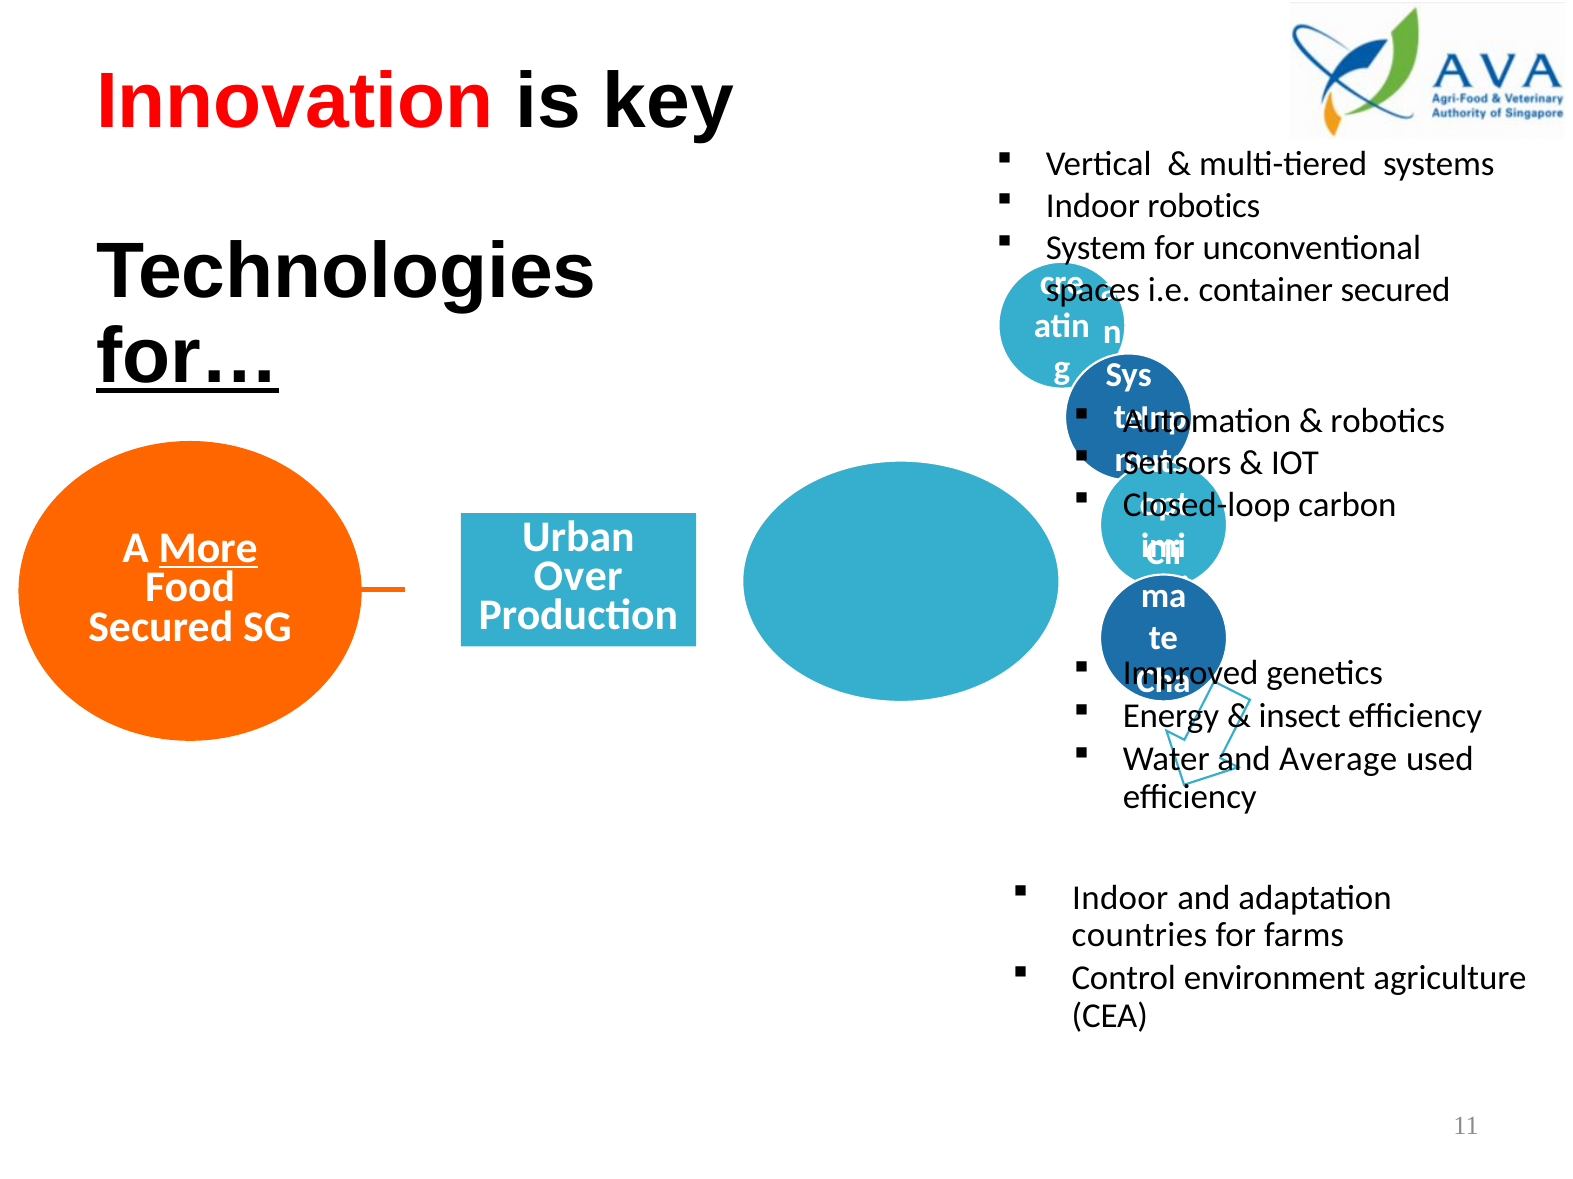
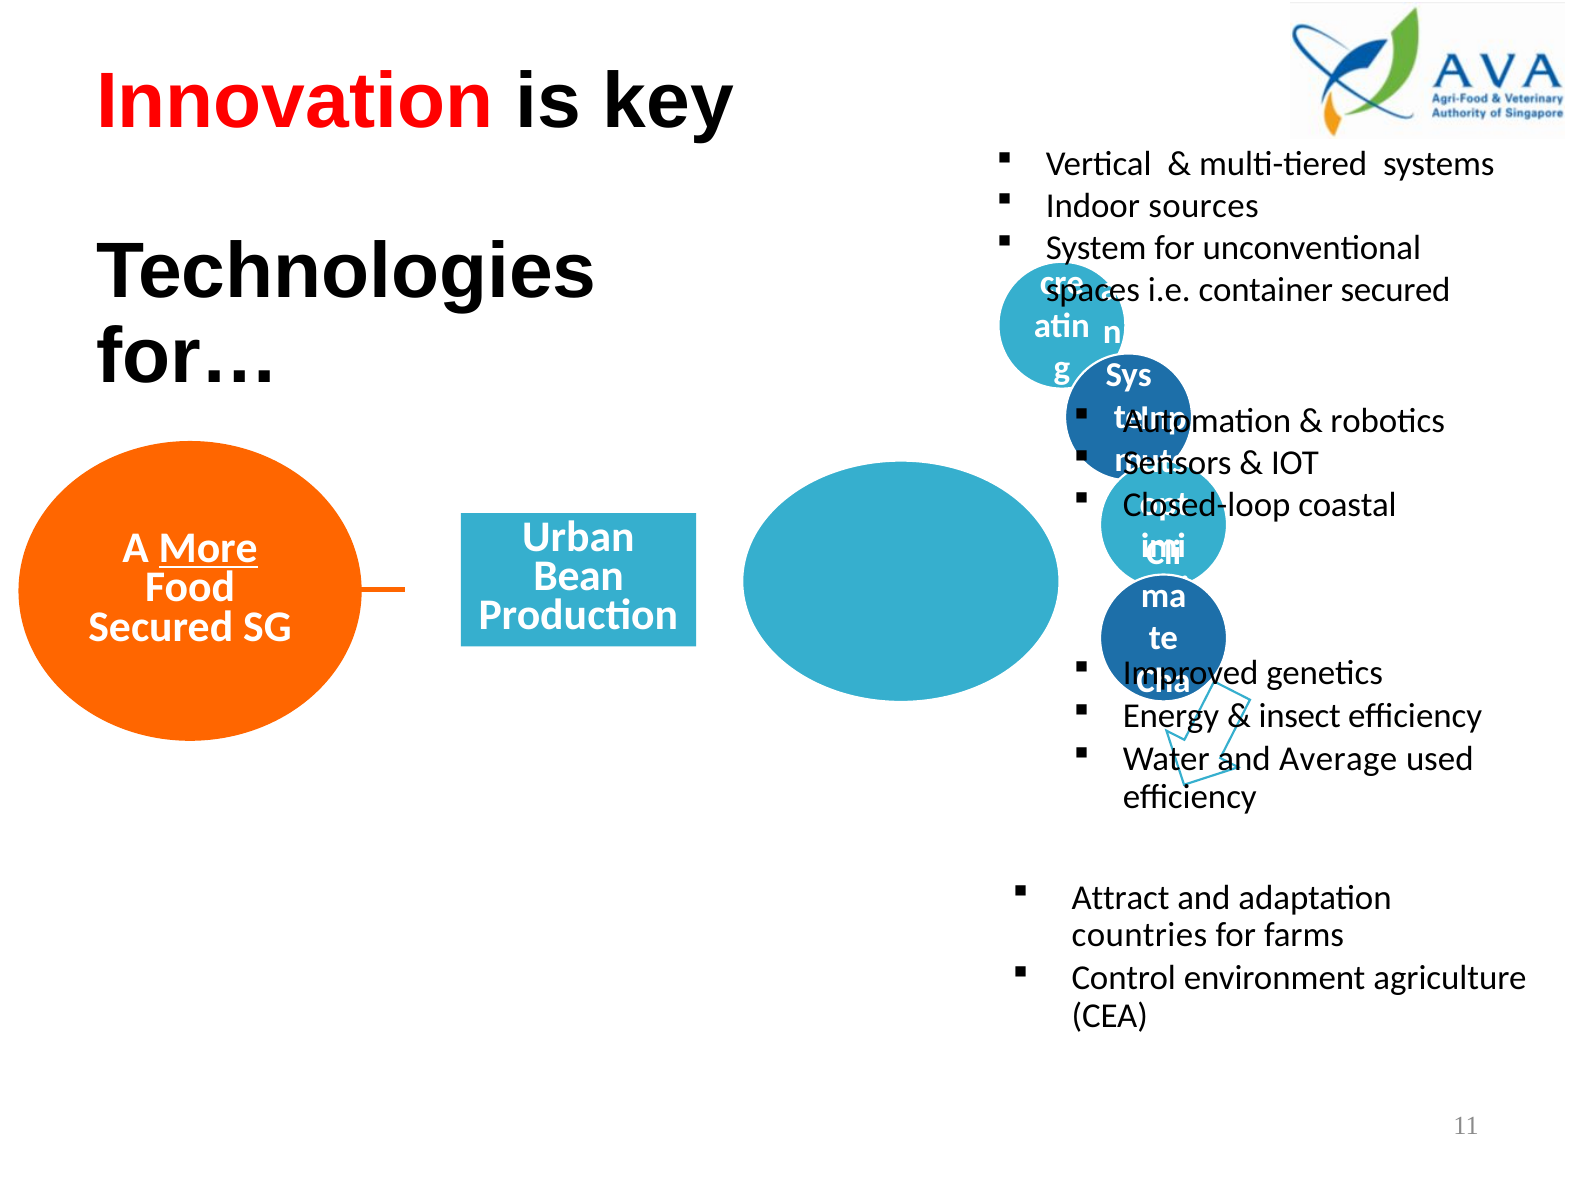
robotics at (1204, 206): robotics -> sources
for… underline: present -> none
carbon: carbon -> coastal
Over: Over -> Bean
Indoor at (1120, 898): Indoor -> Attract
